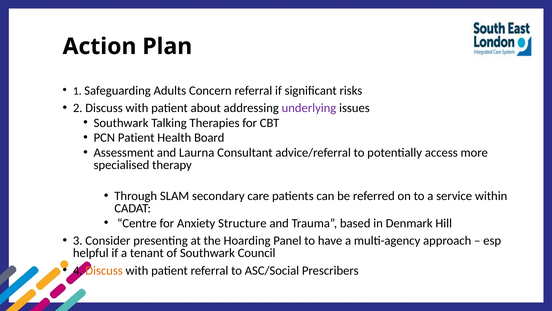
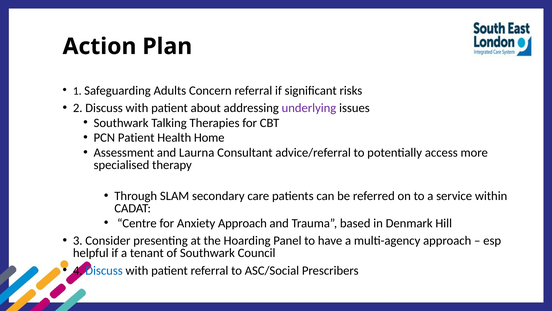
Board: Board -> Home
Anxiety Structure: Structure -> Approach
Discuss at (104, 270) colour: orange -> blue
